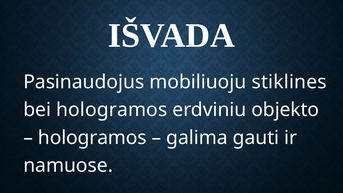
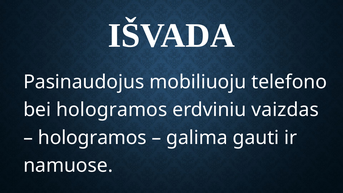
stiklines: stiklines -> telefono
objekto: objekto -> vaizdas
